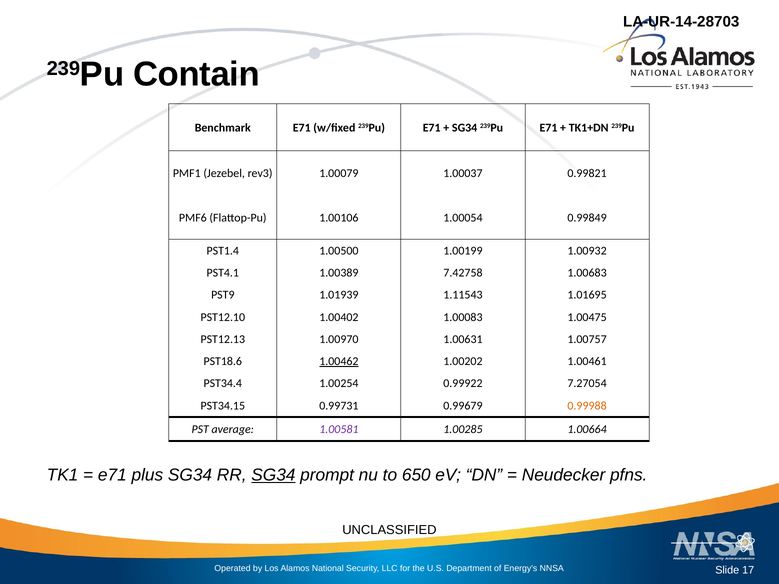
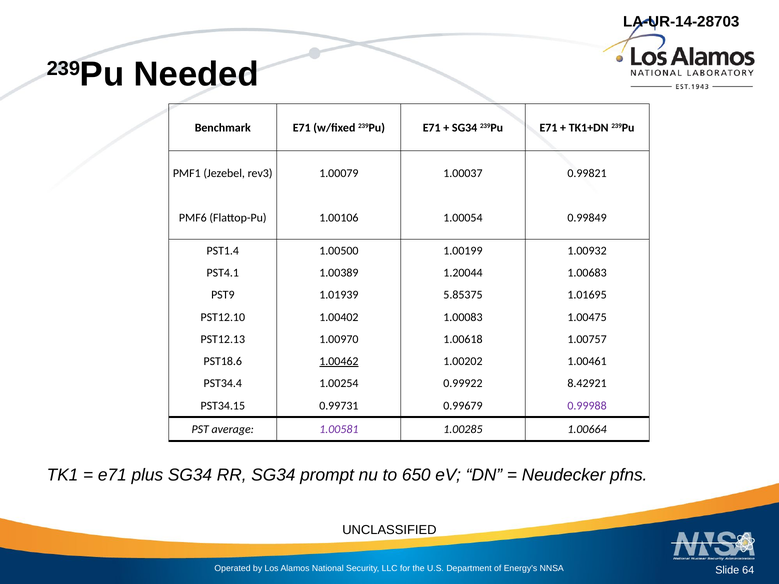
Contain: Contain -> Needed
7.42758: 7.42758 -> 1.20044
1.11543: 1.11543 -> 5.85375
1.00631: 1.00631 -> 1.00618
7.27054: 7.27054 -> 8.42921
0.99988 colour: orange -> purple
SG34 at (273, 475) underline: present -> none
17: 17 -> 64
